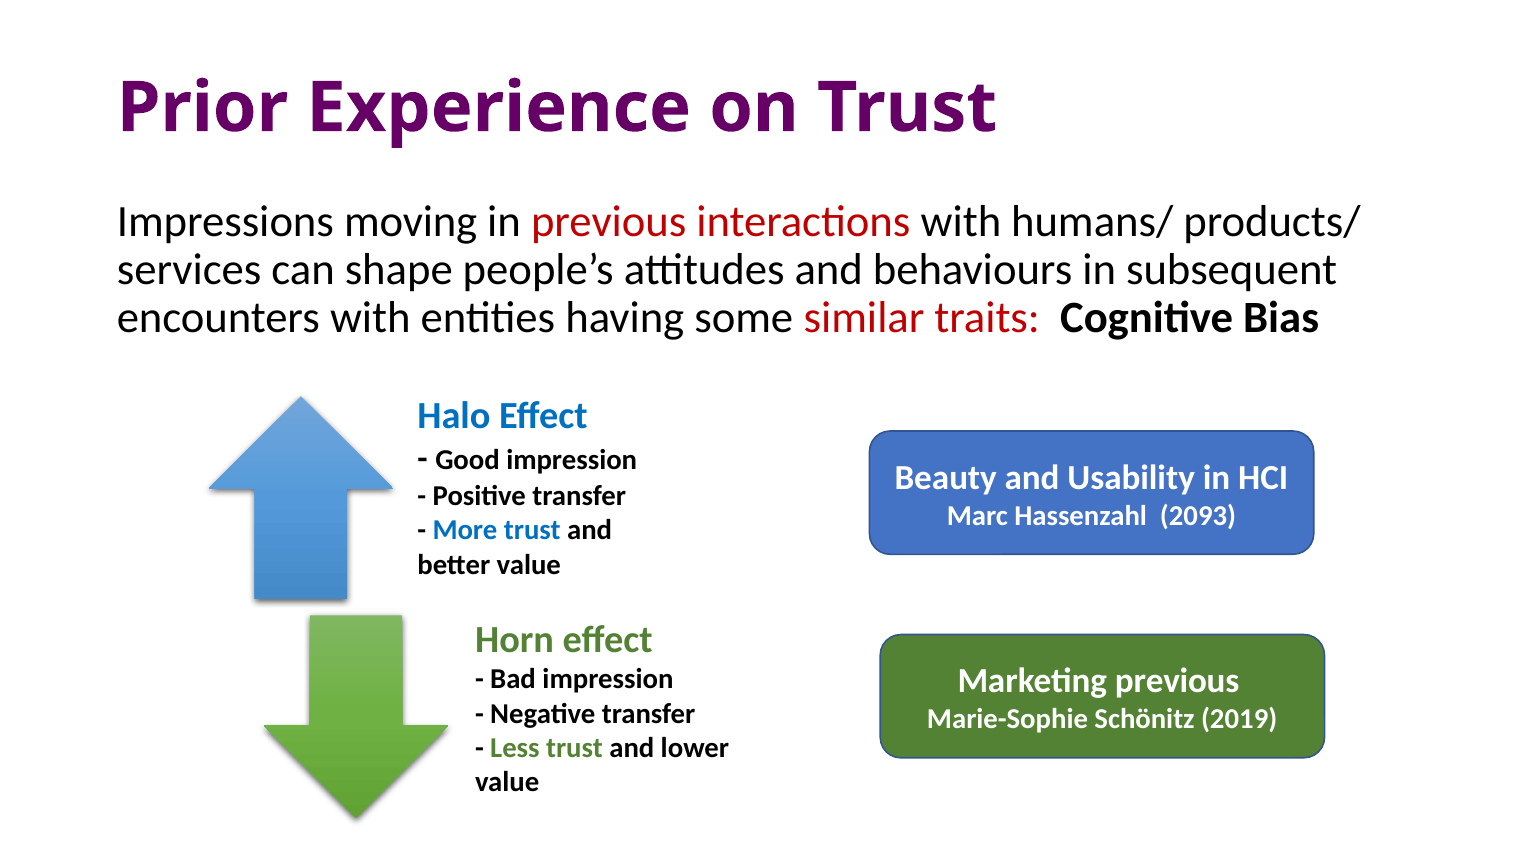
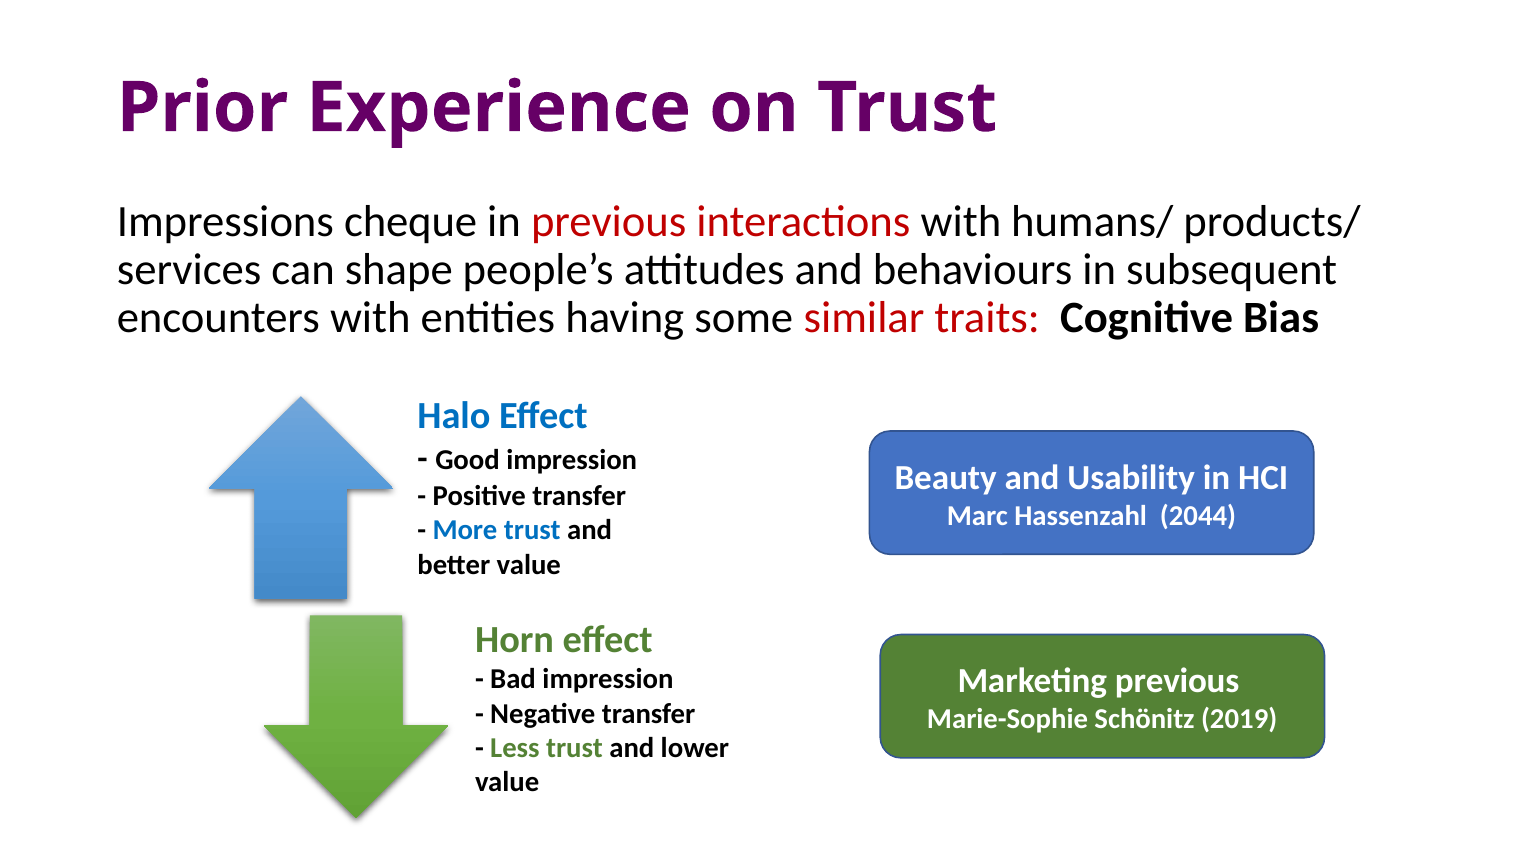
moving: moving -> cheque
2093: 2093 -> 2044
